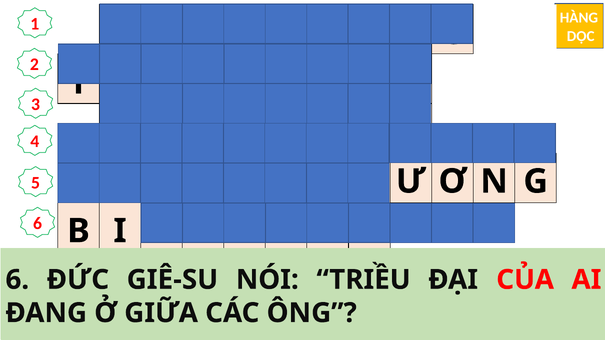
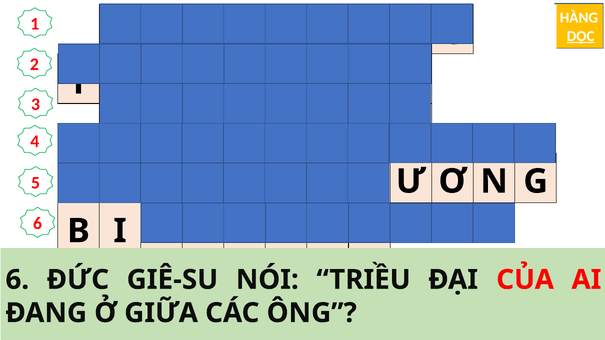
DỌC underline: none -> present
